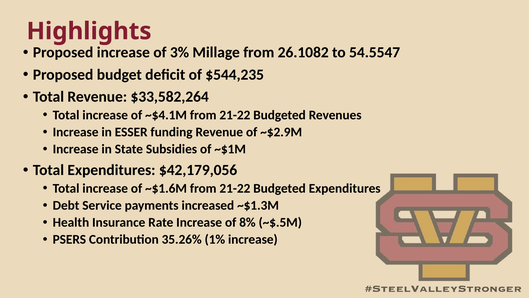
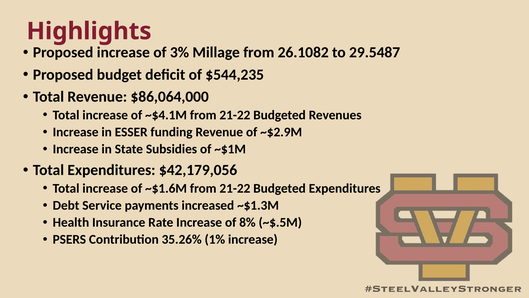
54.5547: 54.5547 -> 29.5487
$33,582,264: $33,582,264 -> $86,064,000
